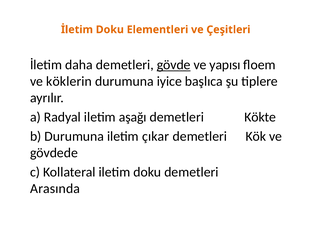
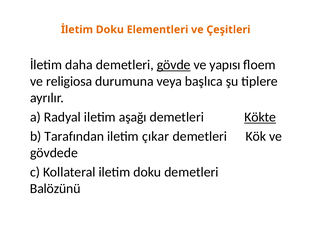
köklerin: köklerin -> religiosa
iyice: iyice -> veya
Kökte underline: none -> present
b Durumuna: Durumuna -> Tarafından
Arasında: Arasında -> Balözünü
